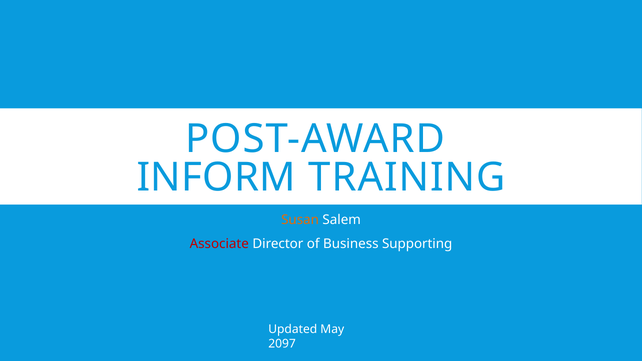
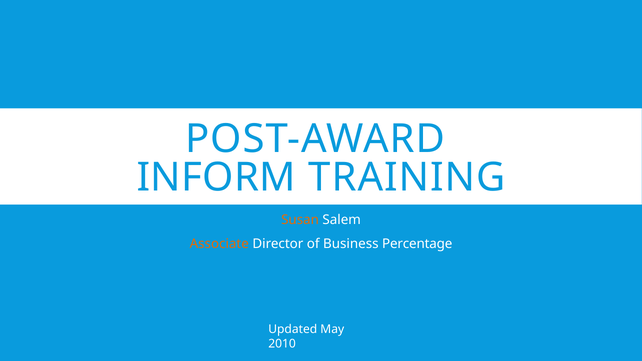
Associate colour: red -> orange
Supporting: Supporting -> Percentage
2097: 2097 -> 2010
